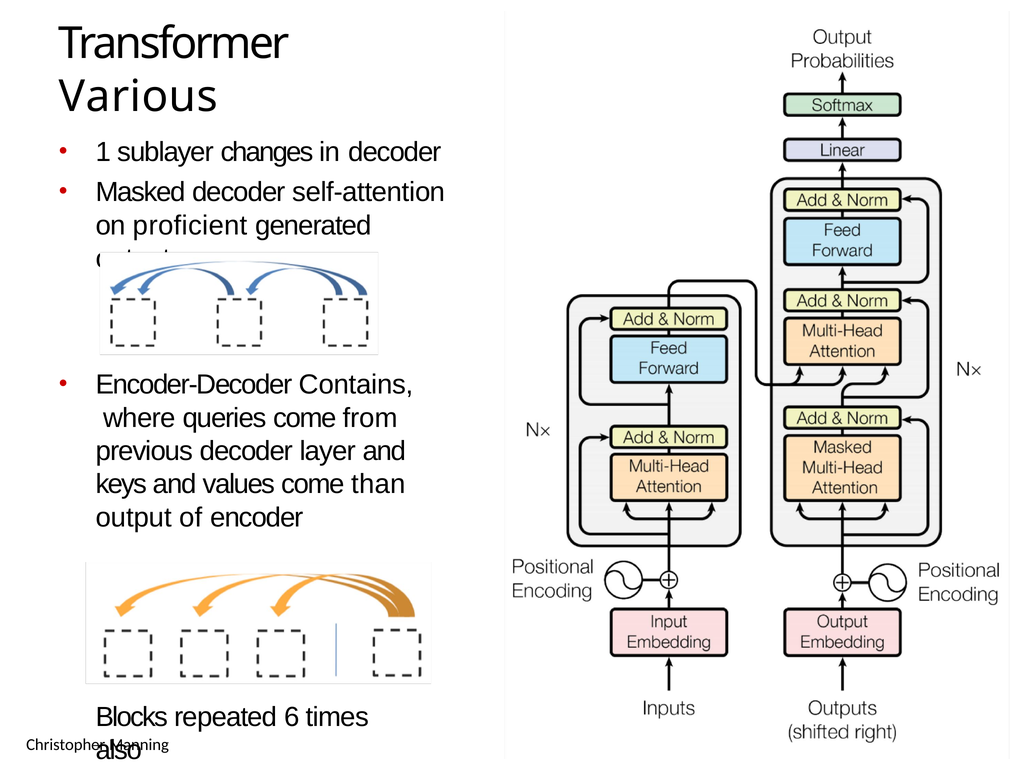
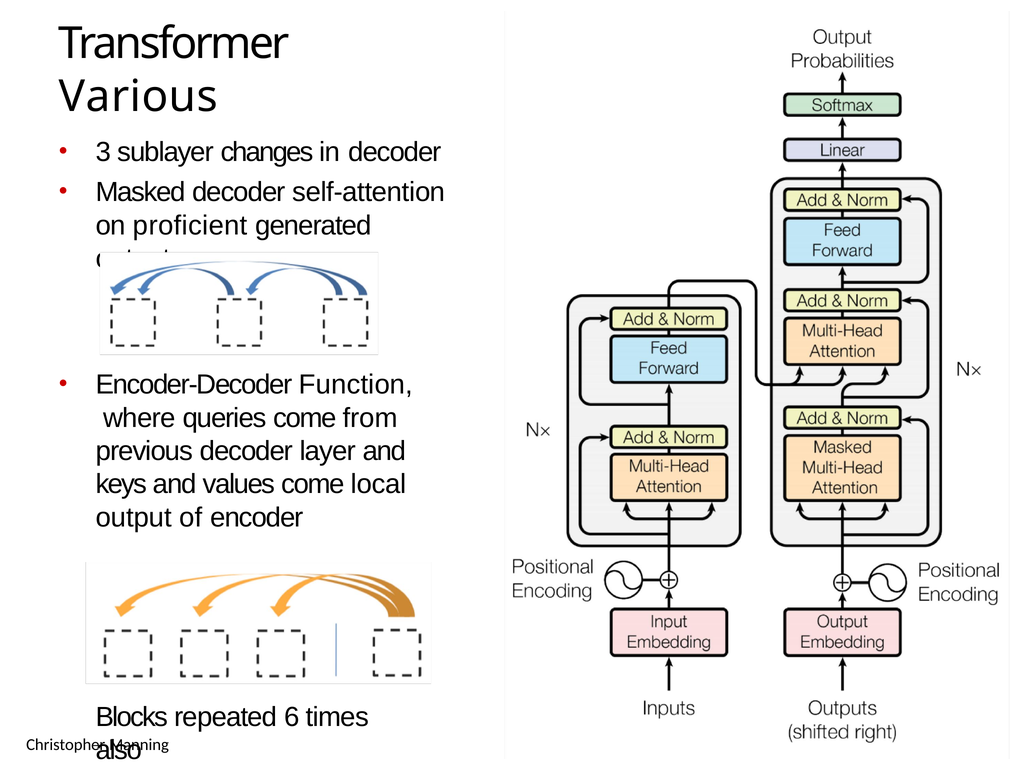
1: 1 -> 3
Contains: Contains -> Function
than: than -> local
